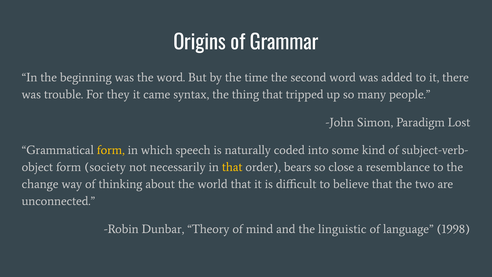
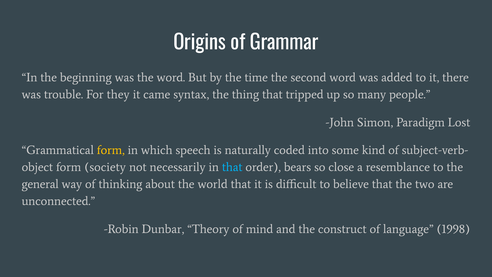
that at (232, 167) colour: yellow -> light blue
change: change -> general
linguistic: linguistic -> construct
